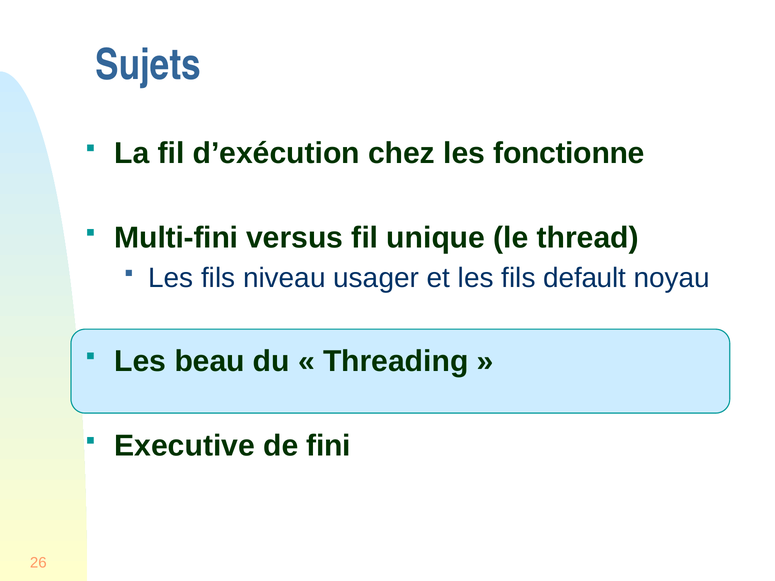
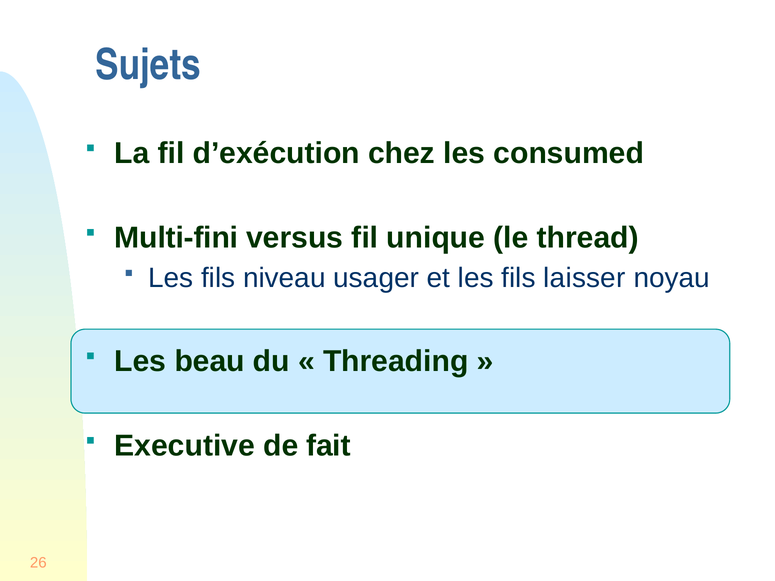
fonctionne: fonctionne -> consumed
default: default -> laisser
fini: fini -> fait
